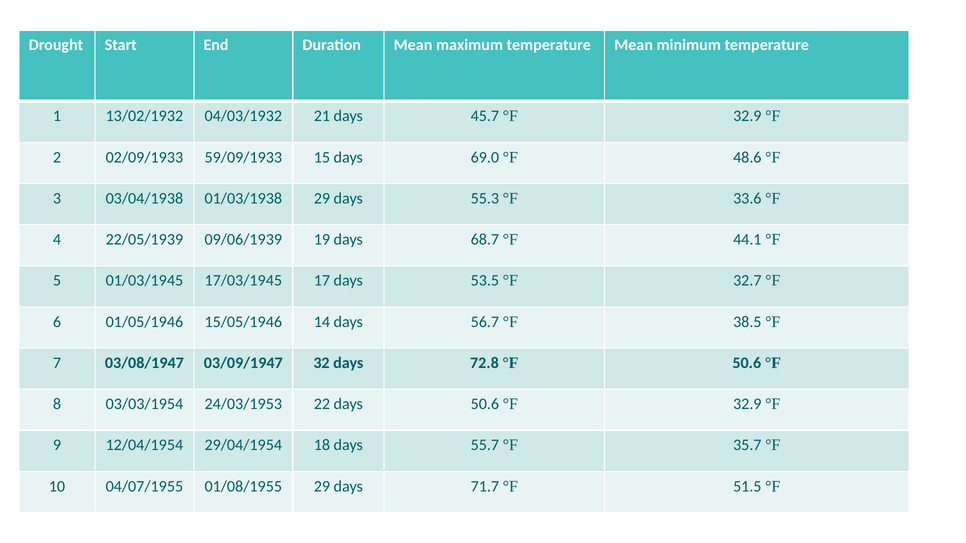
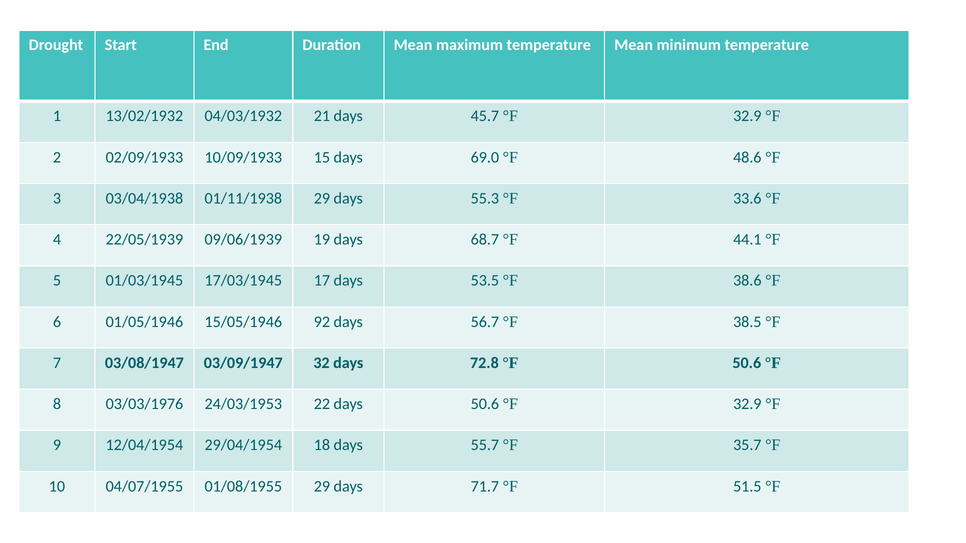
59/09/1933: 59/09/1933 -> 10/09/1933
01/03/1938: 01/03/1938 -> 01/11/1938
32.7: 32.7 -> 38.6
14: 14 -> 92
03/03/1954: 03/03/1954 -> 03/03/1976
